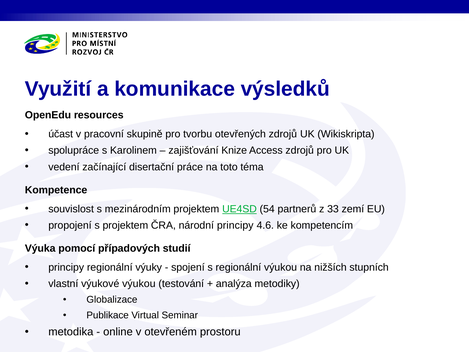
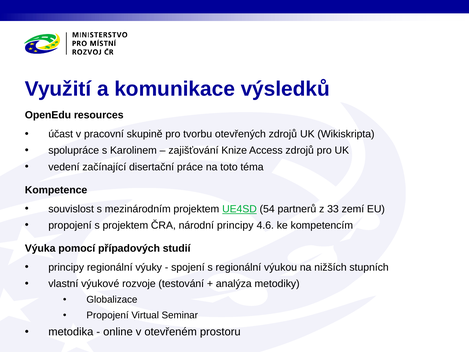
výukové výukou: výukou -> rozvoje
Publikace at (108, 315): Publikace -> Propojení
